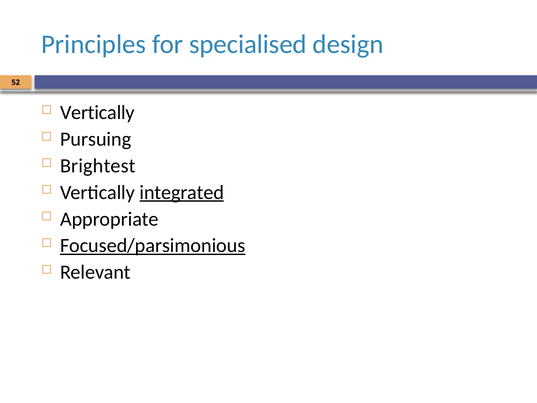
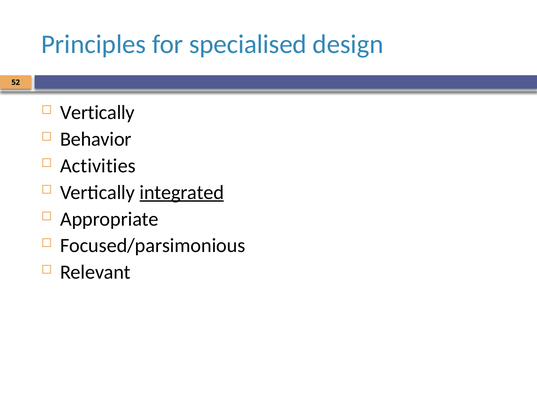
Pursuing: Pursuing -> Behavior
Brightest: Brightest -> Activities
Focused/parsimonious underline: present -> none
